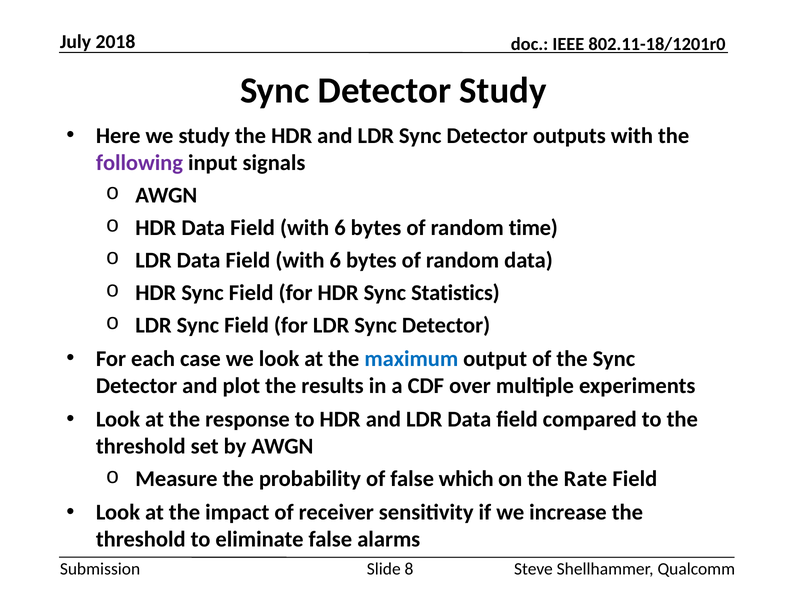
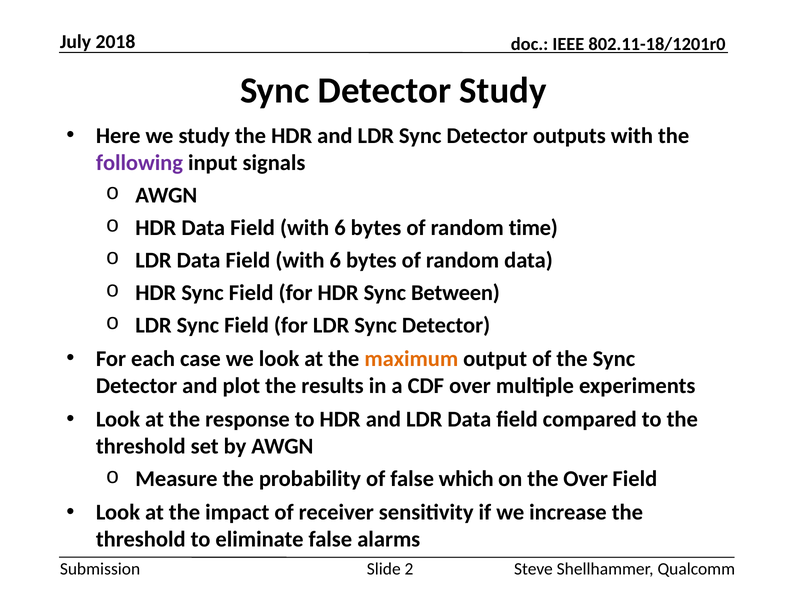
Statistics: Statistics -> Between
maximum colour: blue -> orange
the Rate: Rate -> Over
8: 8 -> 2
